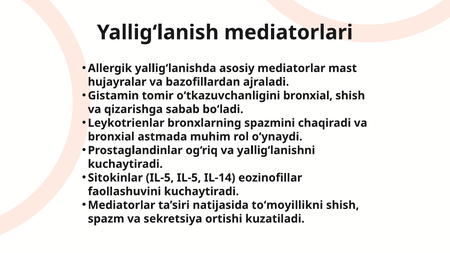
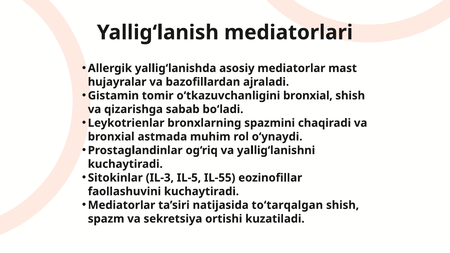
Sitokinlar IL-5: IL-5 -> IL-3
IL-14: IL-14 -> IL-55
to‘moyillikni: to‘moyillikni -> to‘tarqalgan
